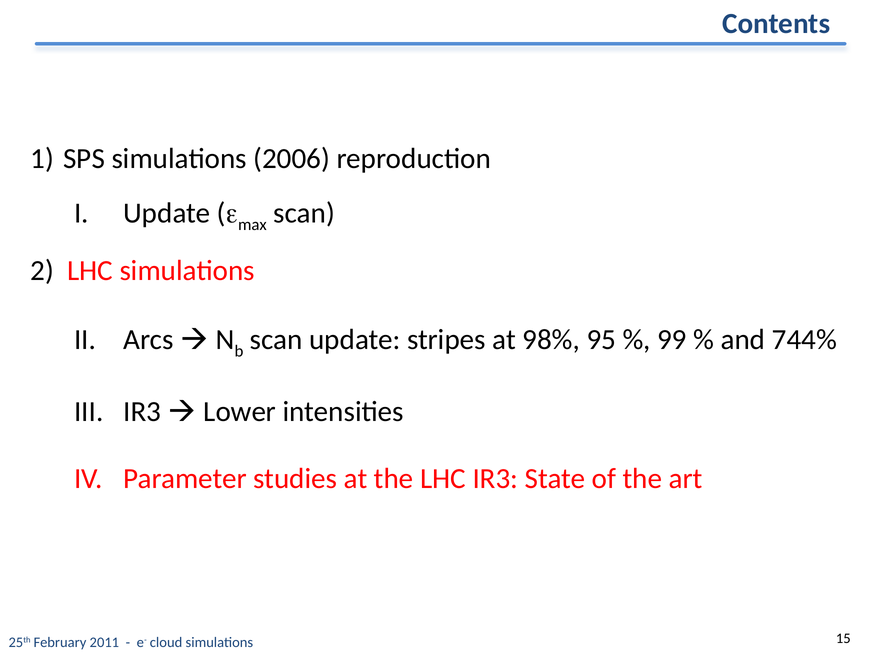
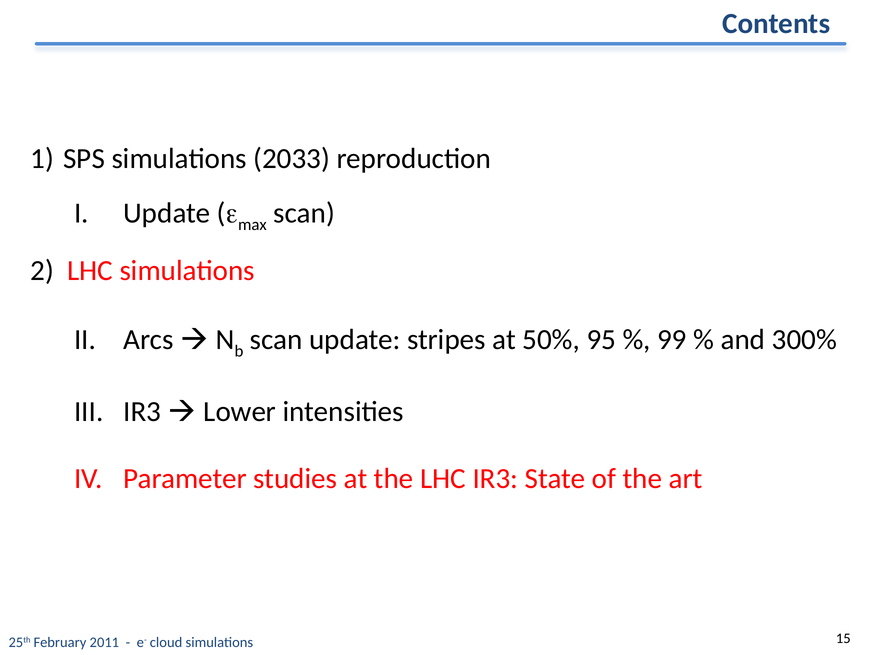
2006: 2006 -> 2033
98%: 98% -> 50%
744%: 744% -> 300%
